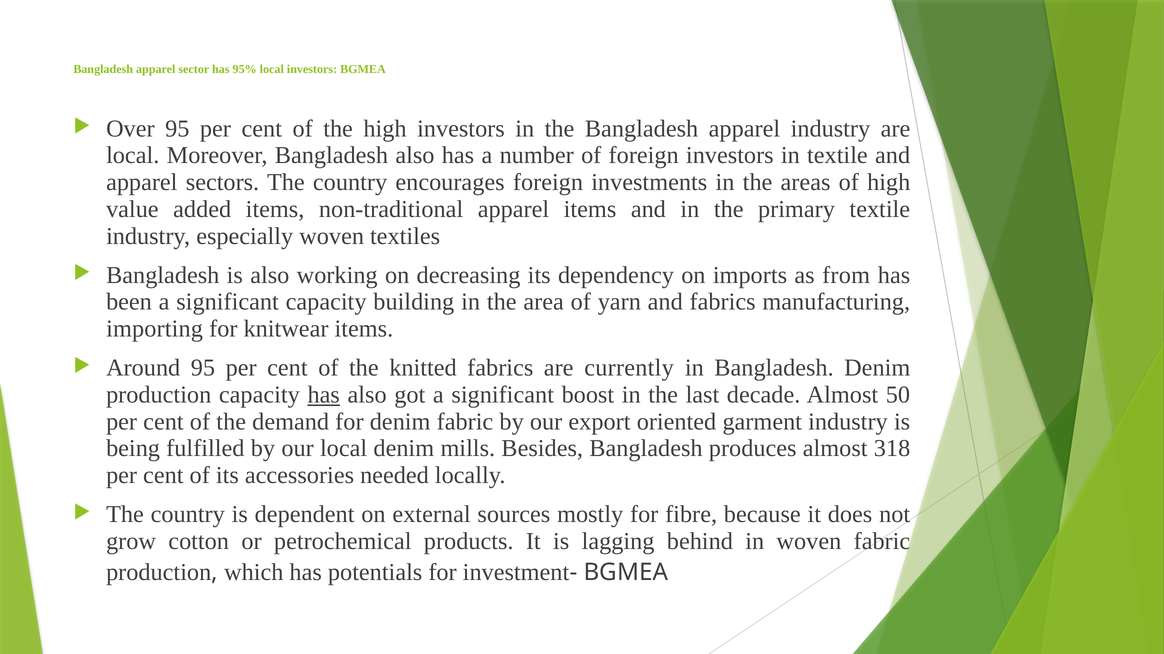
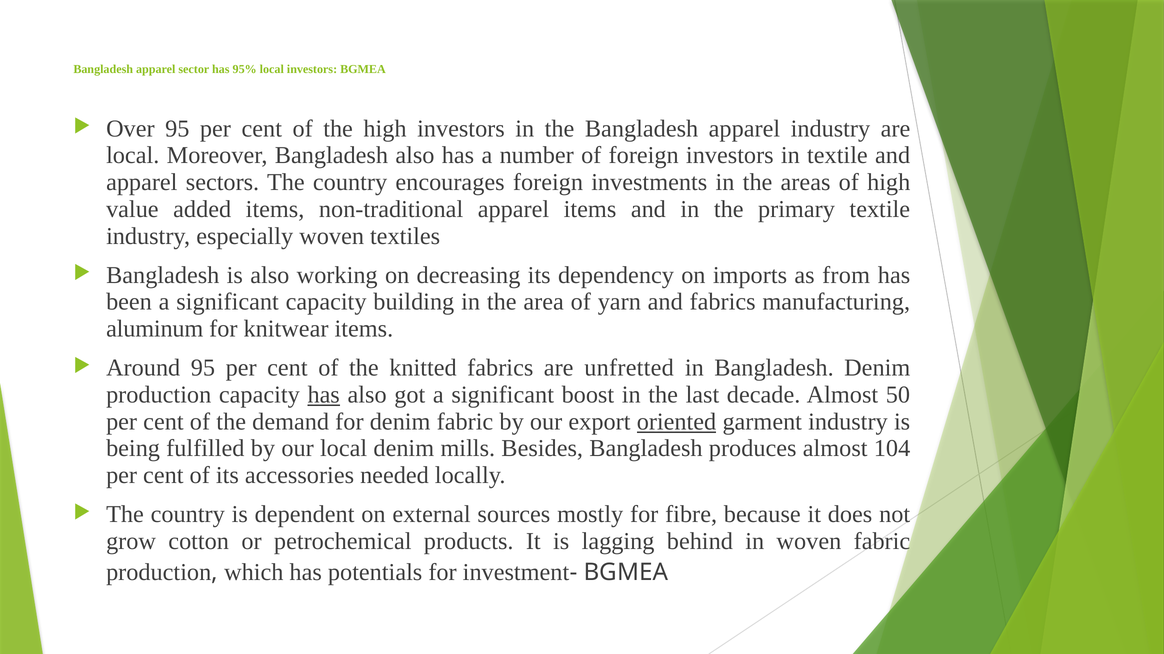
importing: importing -> aluminum
currently: currently -> unfretted
oriented underline: none -> present
318: 318 -> 104
